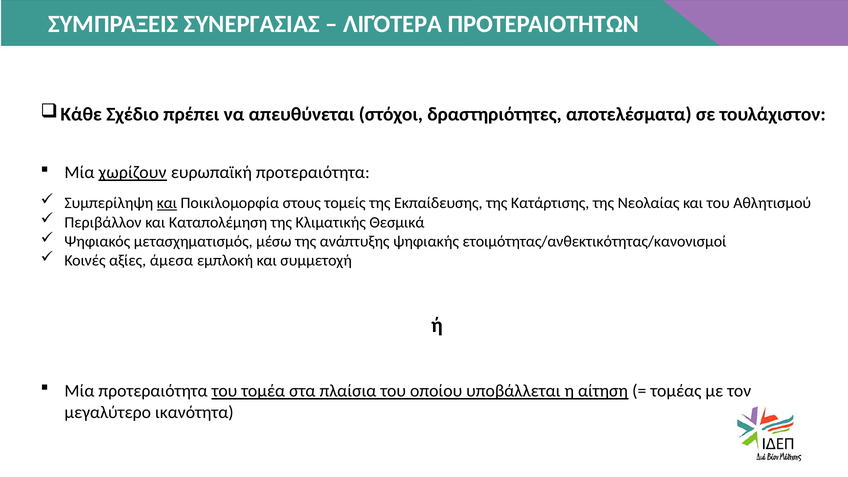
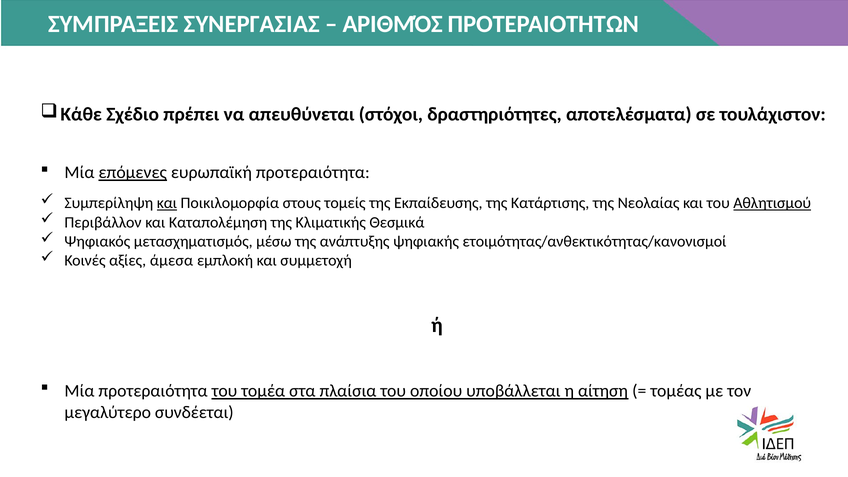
ΛΙΓΌΤΕΡΑ: ΛΙΓΌΤΕΡΑ -> ΑΡΙΘΜΌΣ
χωρίζουν: χωρίζουν -> επόμενες
Αθλητισμού underline: none -> present
ικανότητα: ικανότητα -> συνδέεται
